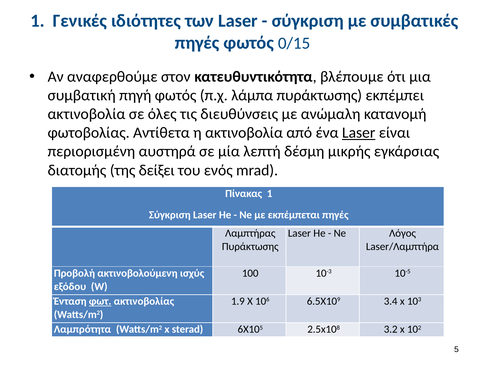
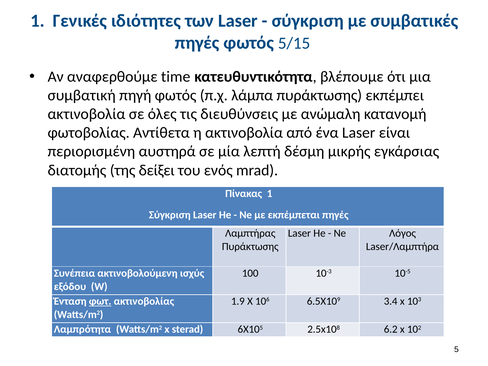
0/15: 0/15 -> 5/15
στον: στον -> time
Laser at (359, 133) underline: present -> none
Προβολή: Προβολή -> Συνέπεια
3.2: 3.2 -> 6.2
